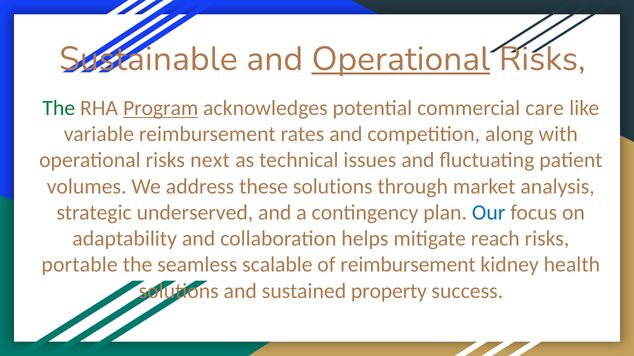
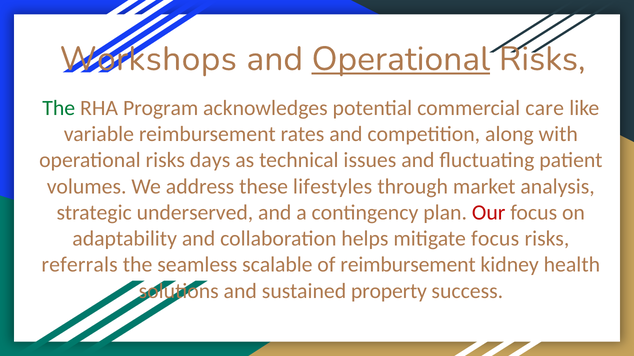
Sustainable: Sustainable -> Workshops
Program underline: present -> none
next: next -> days
these solutions: solutions -> lifestyles
Our colour: blue -> red
mitigate reach: reach -> focus
portable: portable -> referrals
